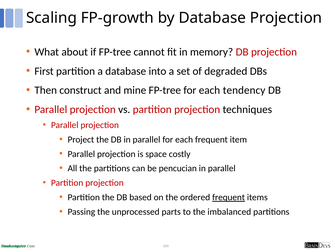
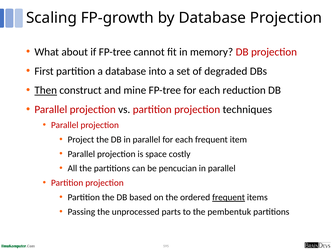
Then underline: none -> present
tendency: tendency -> reduction
imbalanced: imbalanced -> pembentuk
